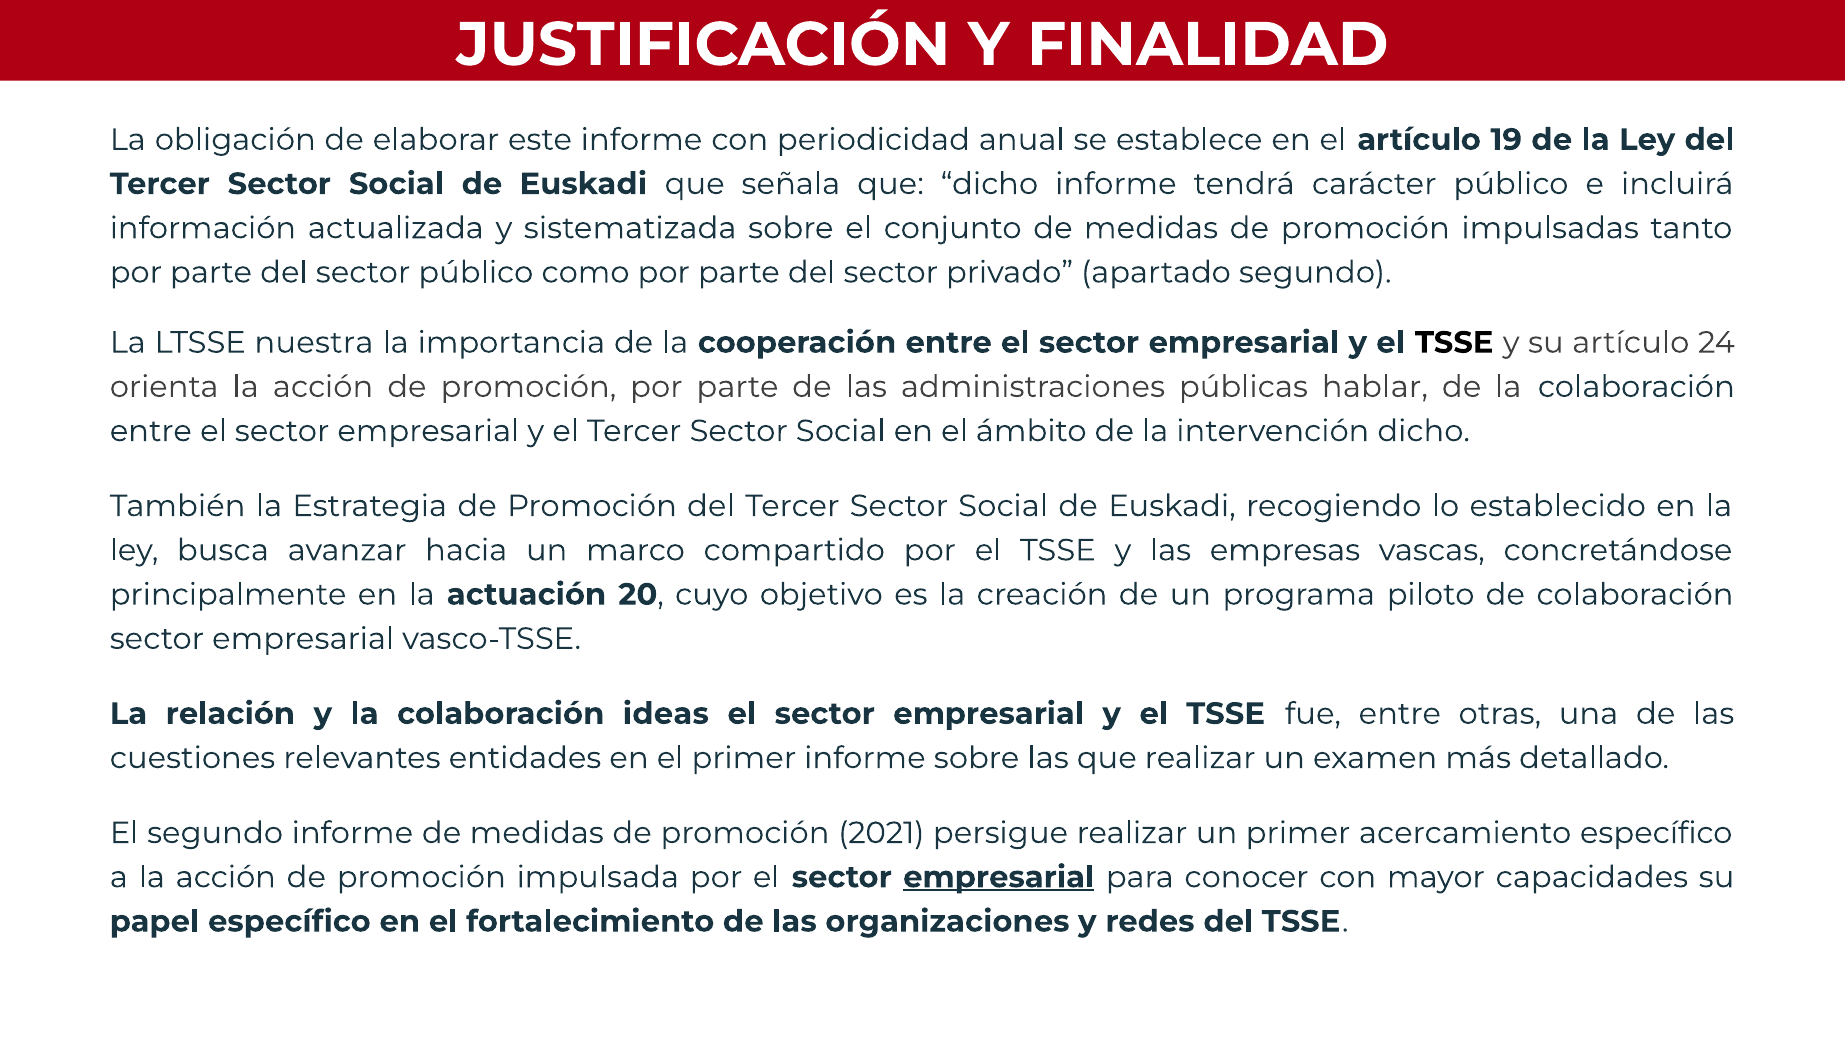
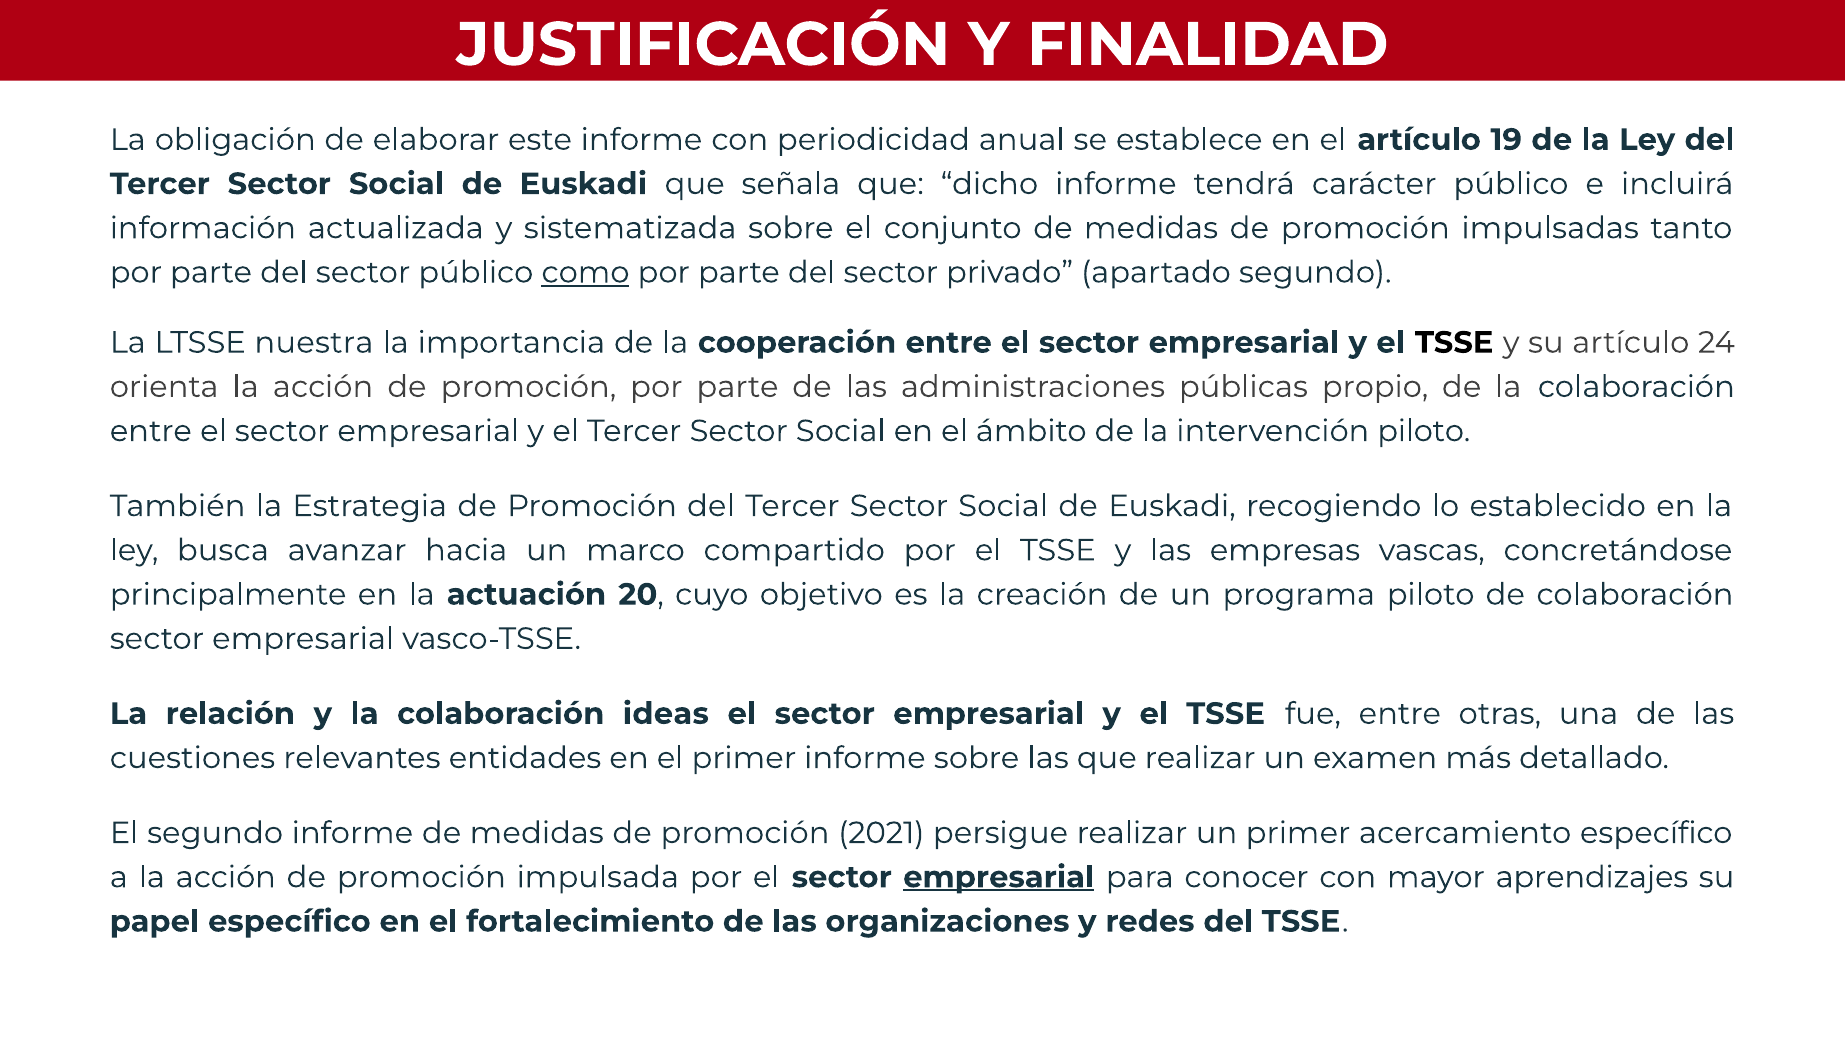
como underline: none -> present
hablar: hablar -> propio
intervención dicho: dicho -> piloto
capacidades: capacidades -> aprendizajes
